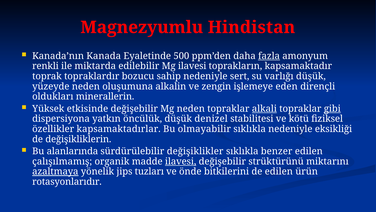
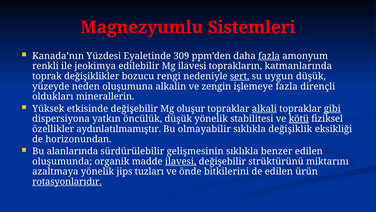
Hindistan: Hindistan -> Sistemleri
Kanada: Kanada -> Yüzdesi
500: 500 -> 309
miktarda: miktarda -> jeokimya
kapsamaktadır: kapsamaktadır -> katmanlarında
topraklardır: topraklardır -> değişiklikler
sahip: sahip -> rengi
sert underline: none -> present
varlığı: varlığı -> uygun
işlemeye eden: eden -> fazla
Mg neden: neden -> oluşur
düşük denizel: denizel -> yönelik
kötü underline: none -> present
kapsamaktadırlar: kapsamaktadırlar -> aydınlatılmamıştır
sıklıkla nedeniyle: nedeniyle -> değişiklik
değişikliklerin: değişikliklerin -> horizonundan
değişiklikler: değişiklikler -> gelişmesinin
çalışılmamış: çalışılmamış -> oluşumunda
azaltmaya underline: present -> none
rotasyonlarıdır underline: none -> present
